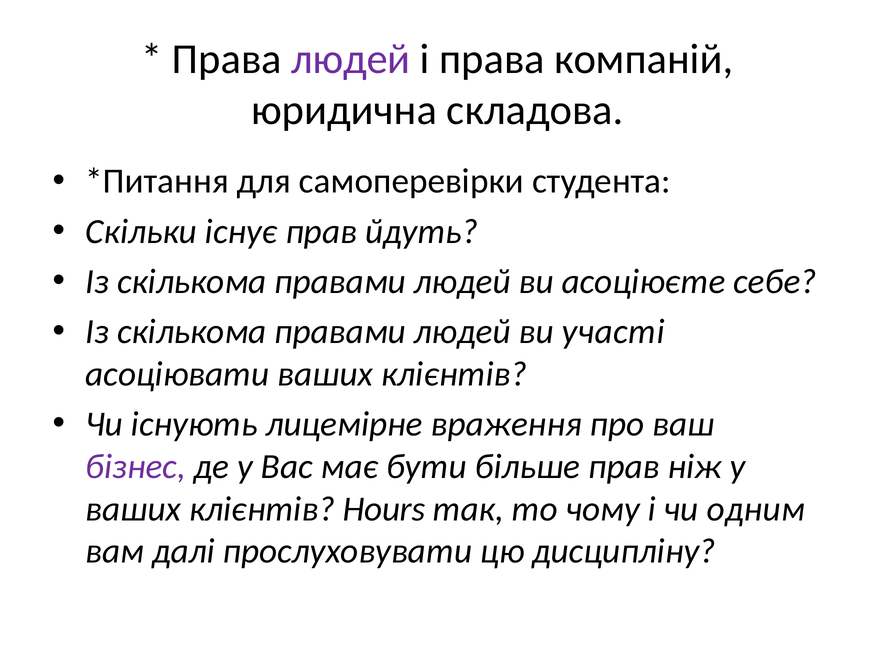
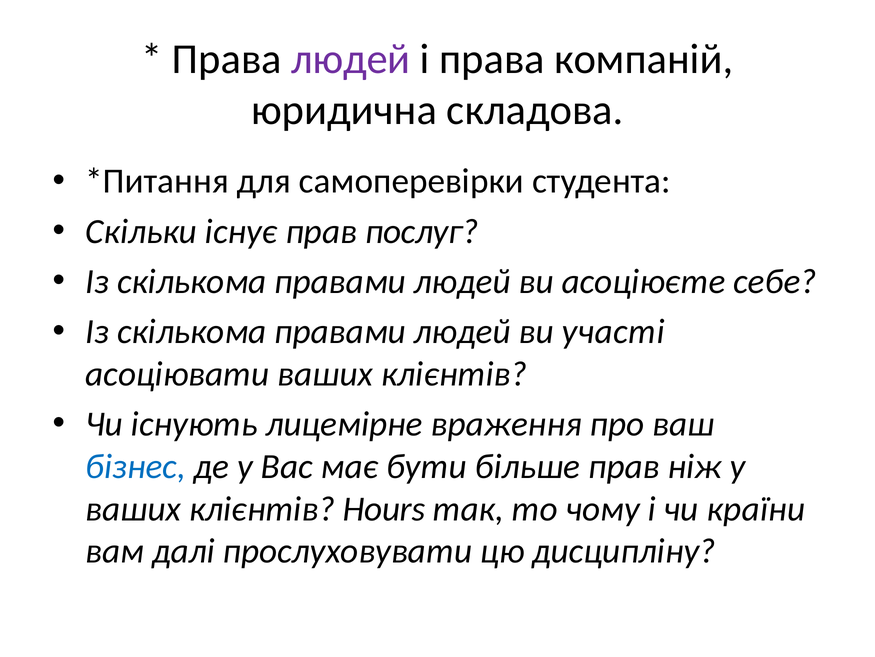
йдуть: йдуть -> послуг
бізнес colour: purple -> blue
одним: одним -> країни
